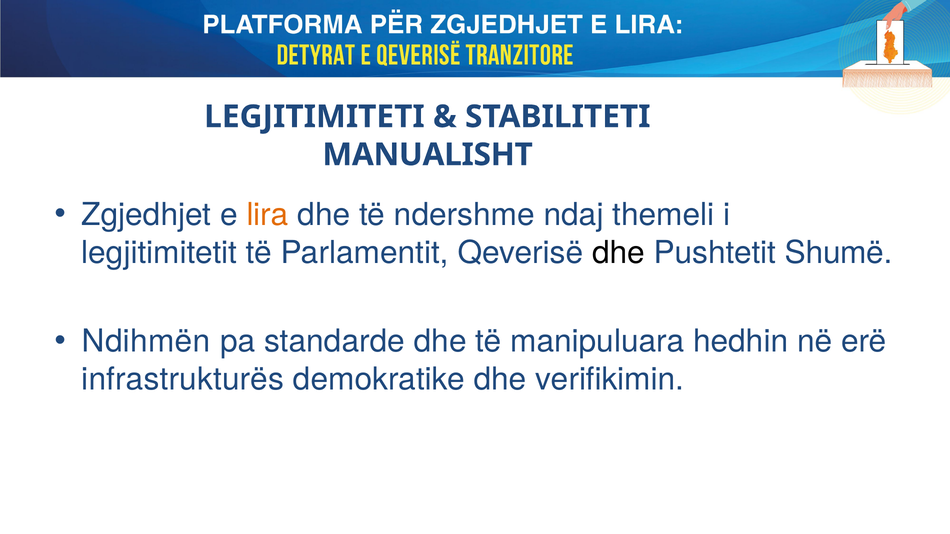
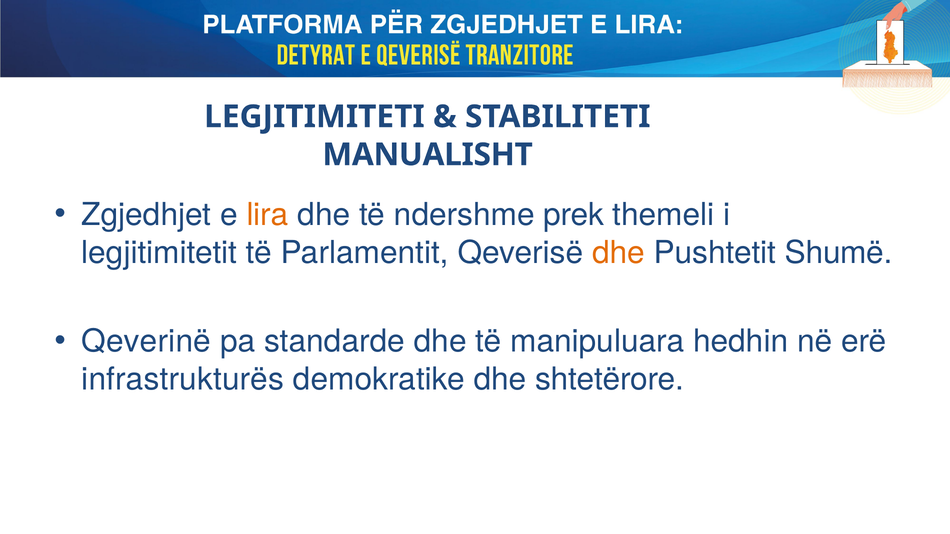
ndaj: ndaj -> prek
dhe at (618, 253) colour: black -> orange
Ndihmën: Ndihmën -> Qeverinë
verifikimin: verifikimin -> shtetërore
